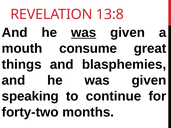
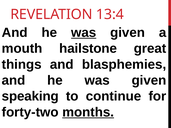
13:8: 13:8 -> 13:4
consume: consume -> hailstone
months underline: none -> present
